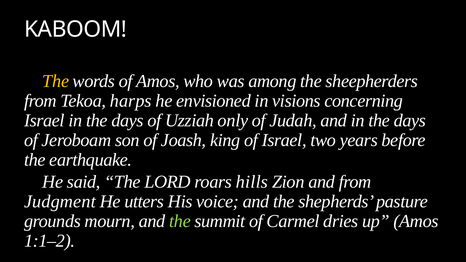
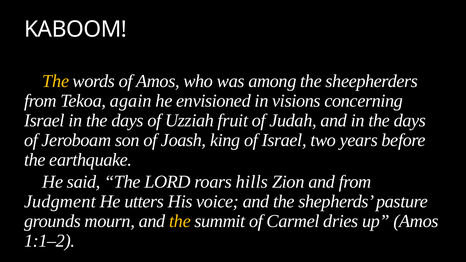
harps: harps -> again
only: only -> fruit
the at (180, 221) colour: light green -> yellow
